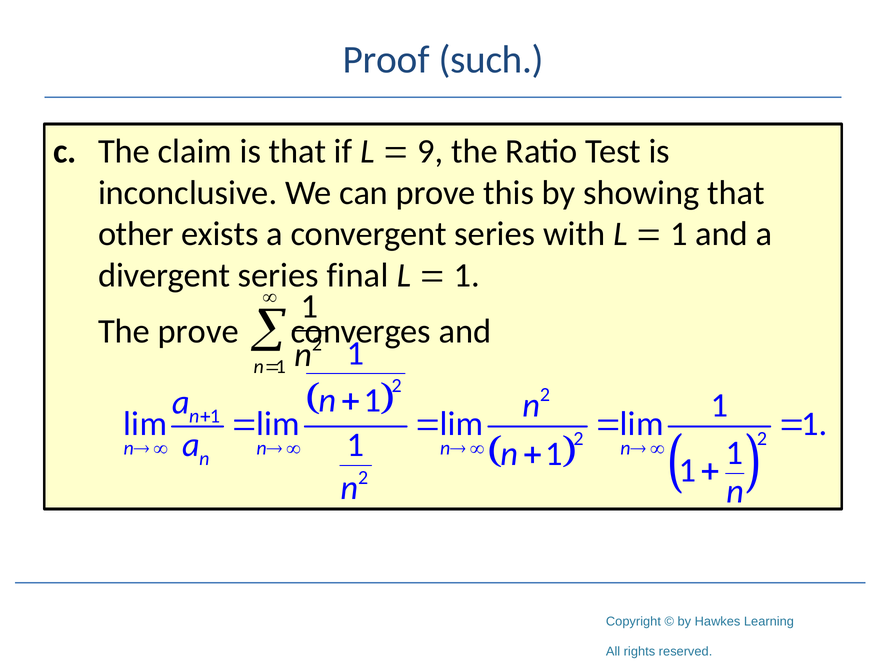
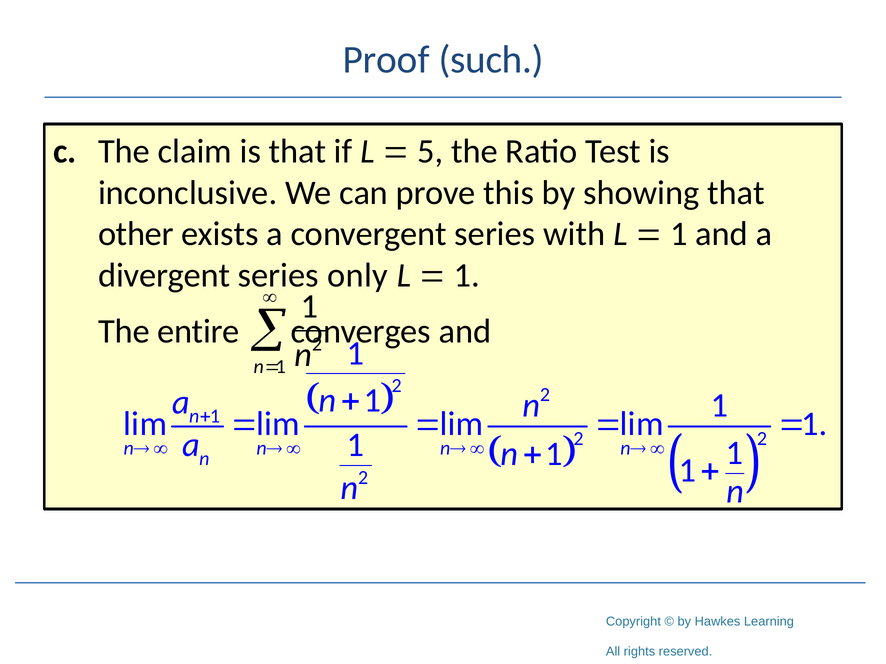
9: 9 -> 5
final: final -> only
The prove: prove -> entire
